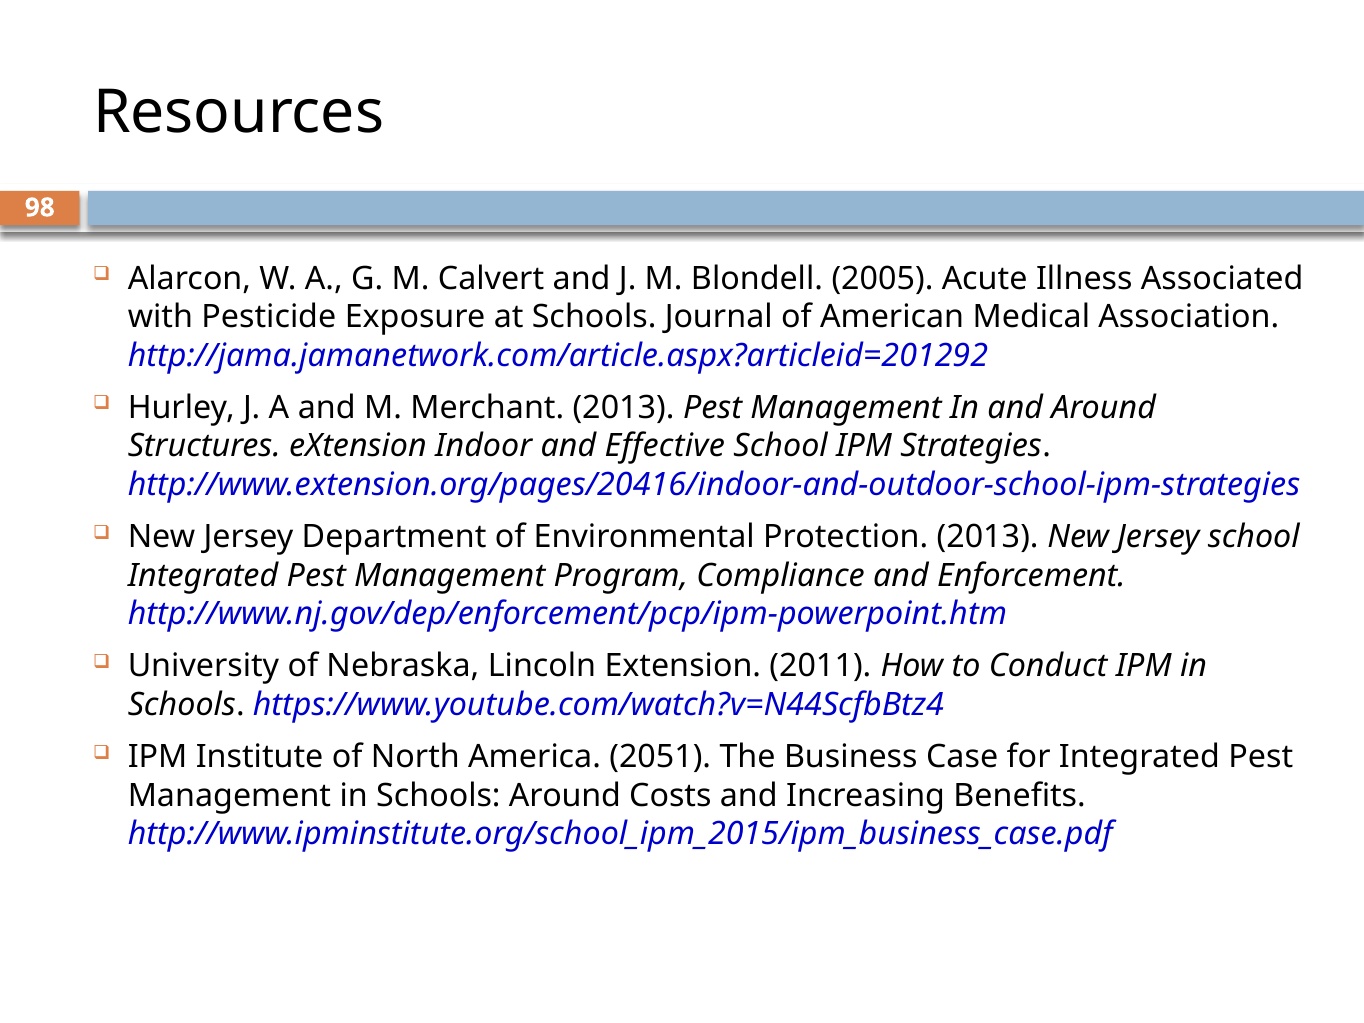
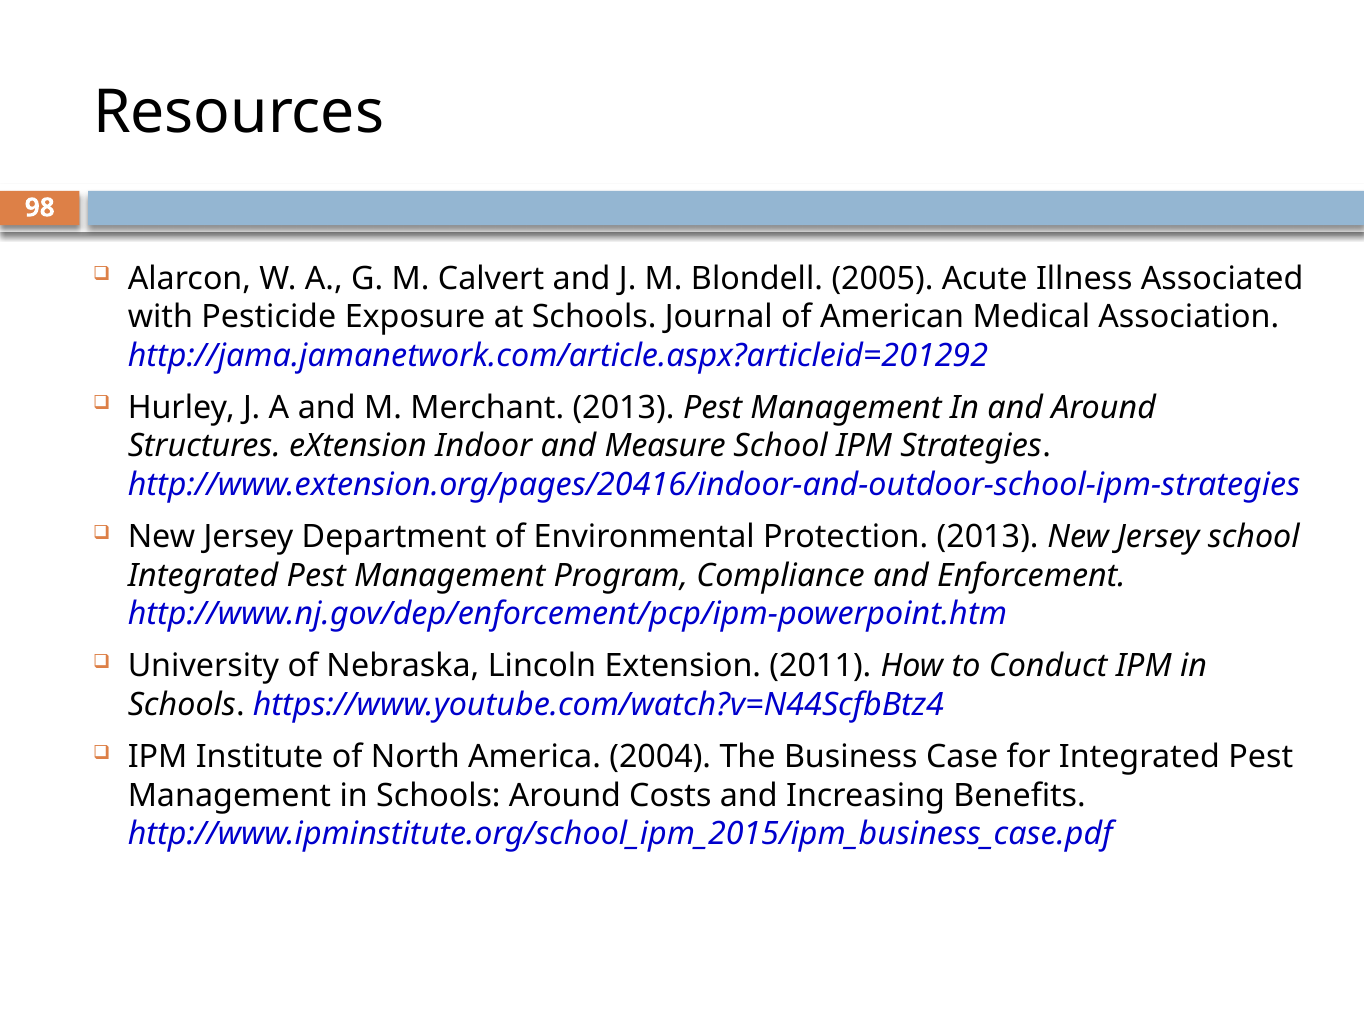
Effective: Effective -> Measure
2051: 2051 -> 2004
